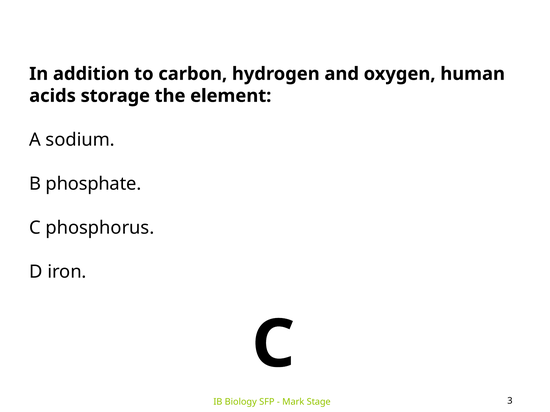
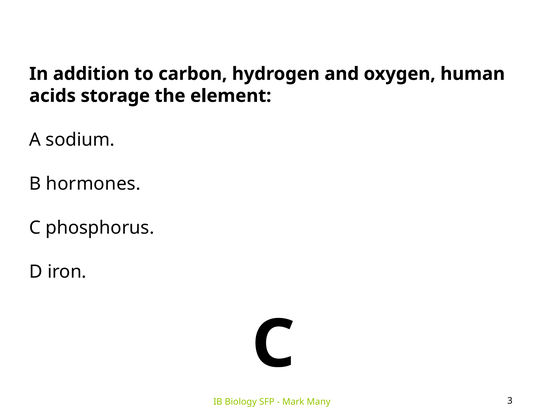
phosphate: phosphate -> hormones
Stage: Stage -> Many
